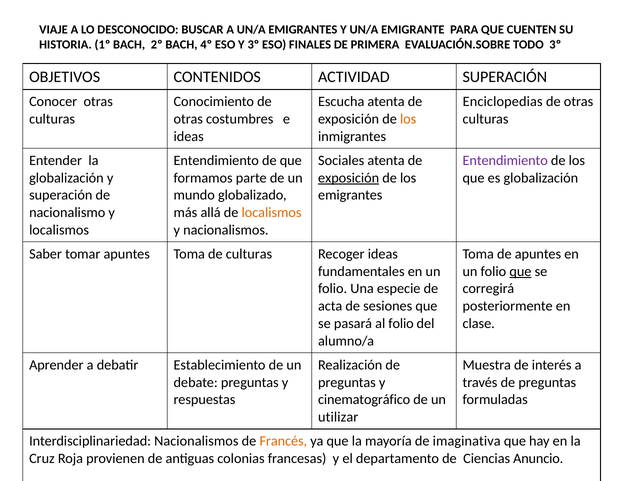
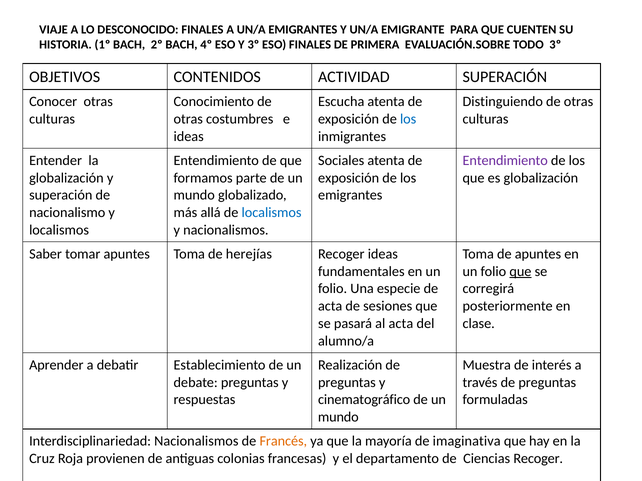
DESCONOCIDO BUSCAR: BUSCAR -> FINALES
Enciclopedias: Enciclopedias -> Distinguiendo
los at (408, 119) colour: orange -> blue
exposición at (349, 178) underline: present -> none
localismos at (272, 213) colour: orange -> blue
de culturas: culturas -> herejías
al folio: folio -> acta
utilizar at (338, 418): utilizar -> mundo
Ciencias Anuncio: Anuncio -> Recoger
